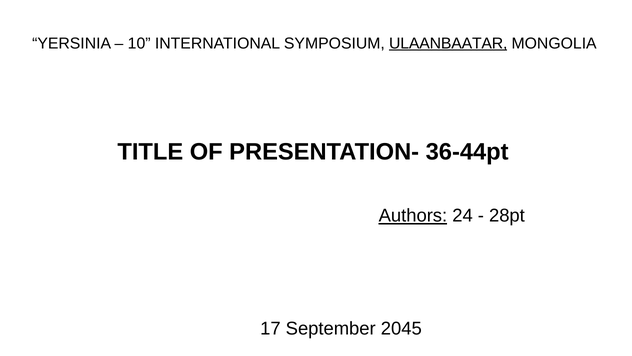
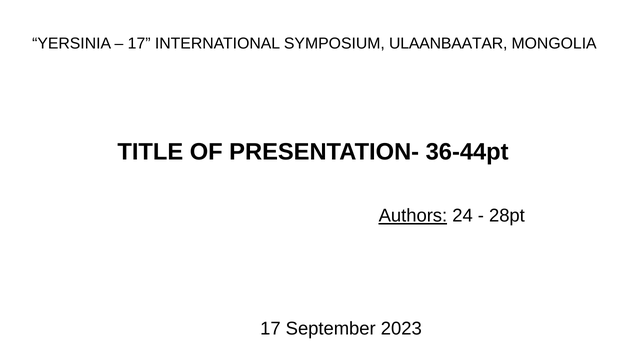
10 at (139, 43): 10 -> 17
ULAANBAATAR underline: present -> none
2045: 2045 -> 2023
